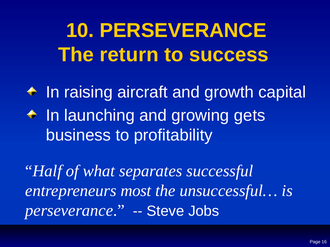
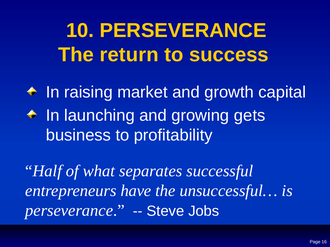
aircraft: aircraft -> market
most: most -> have
